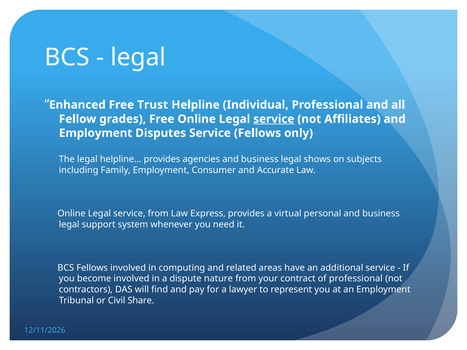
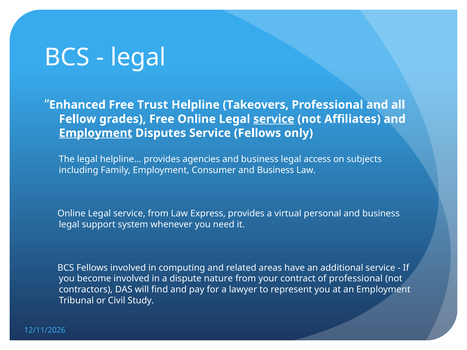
Individual: Individual -> Takeovers
Employment at (96, 133) underline: none -> present
shows: shows -> access
Consumer and Accurate: Accurate -> Business
Share: Share -> Study
